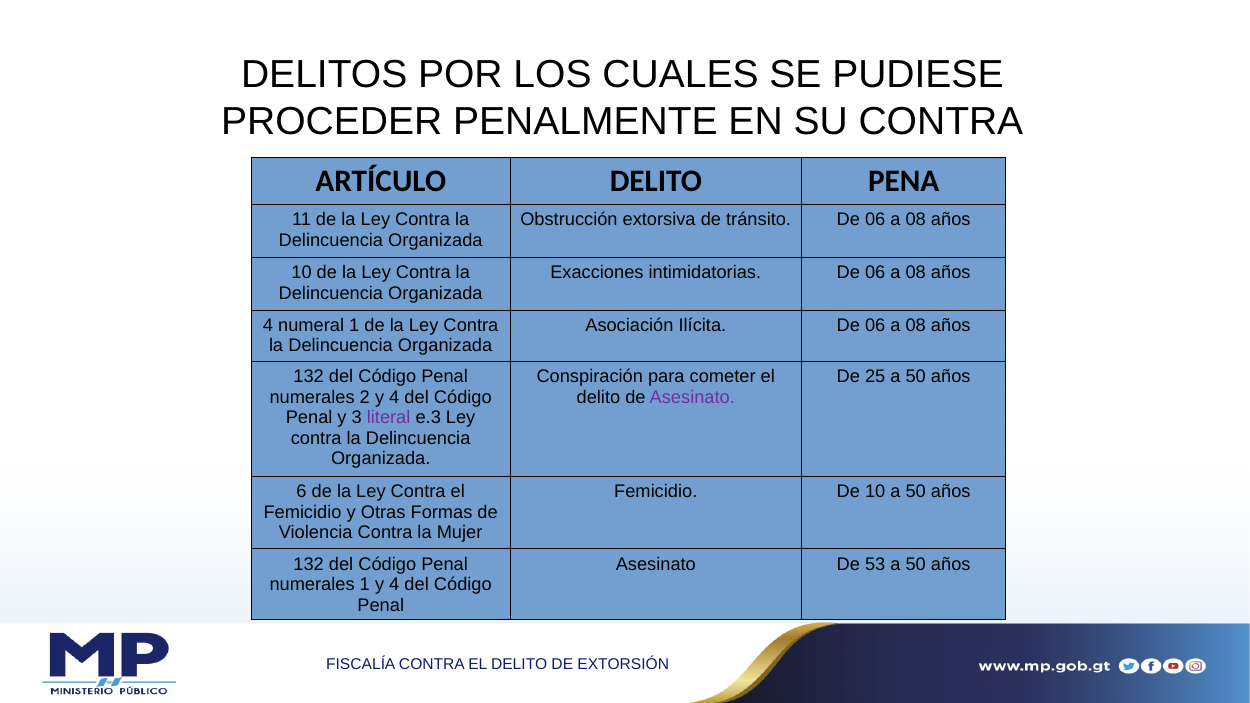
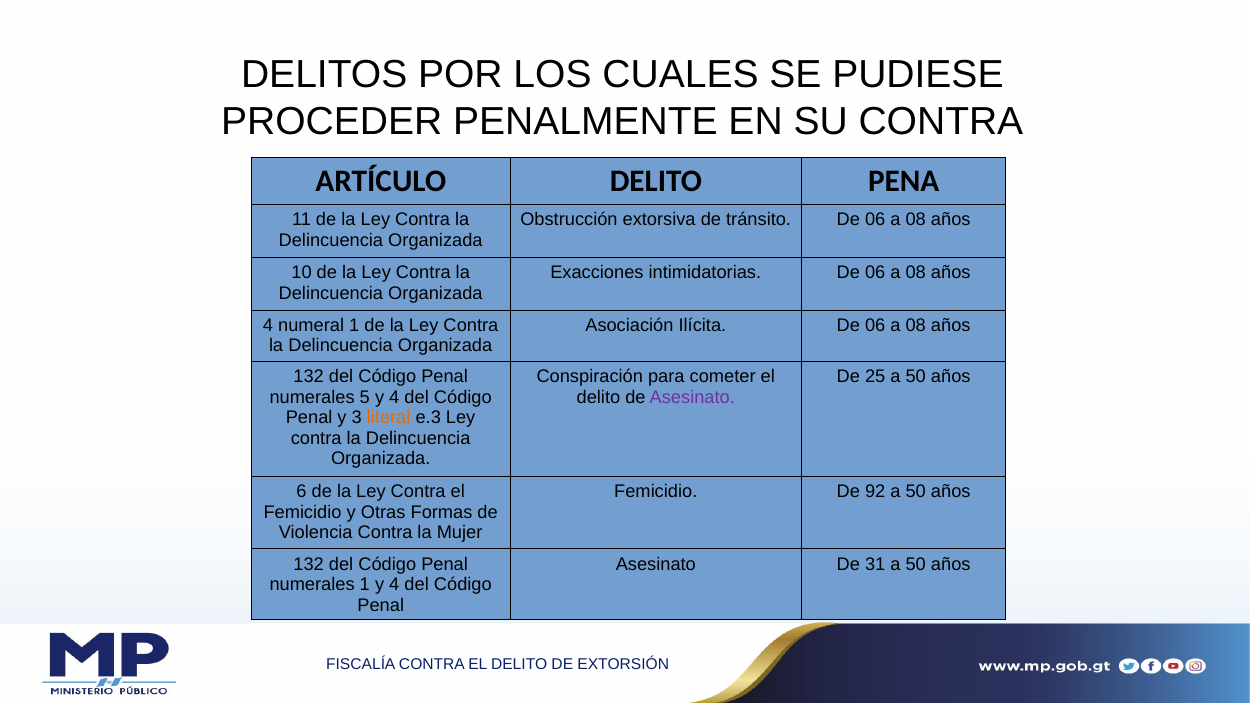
2: 2 -> 5
literal colour: purple -> orange
De 10: 10 -> 92
53: 53 -> 31
